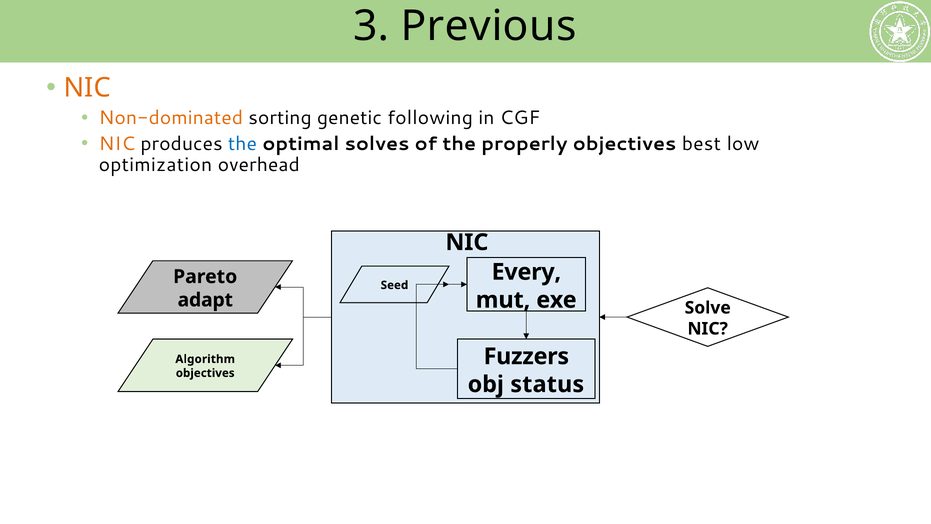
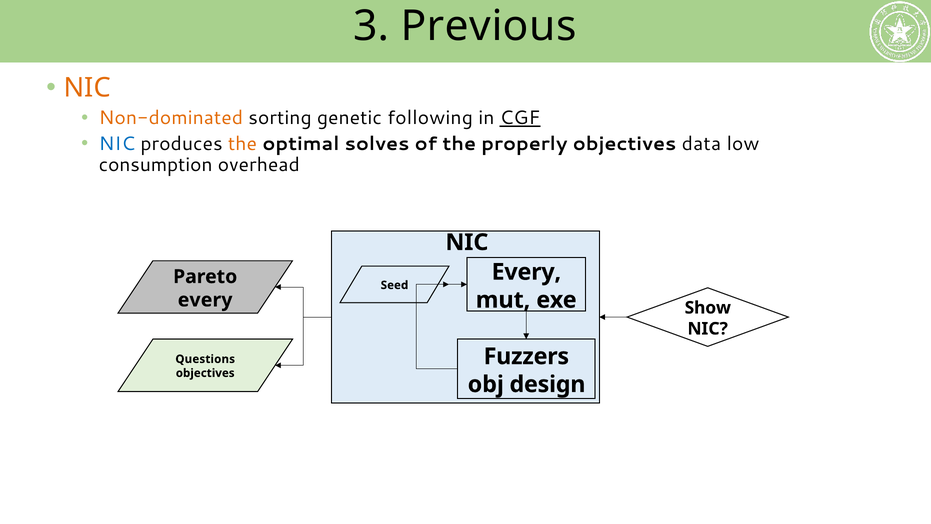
CGF underline: none -> present
NIC at (117, 144) colour: orange -> blue
the at (242, 144) colour: blue -> orange
best: best -> data
optimization: optimization -> consumption
adapt at (205, 300): adapt -> every
Solve: Solve -> Show
Algorithm: Algorithm -> Questions
status: status -> design
